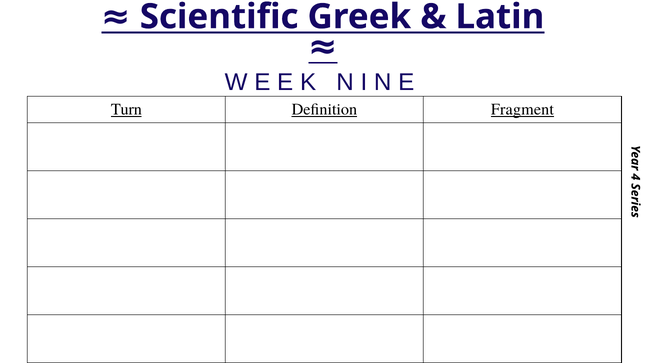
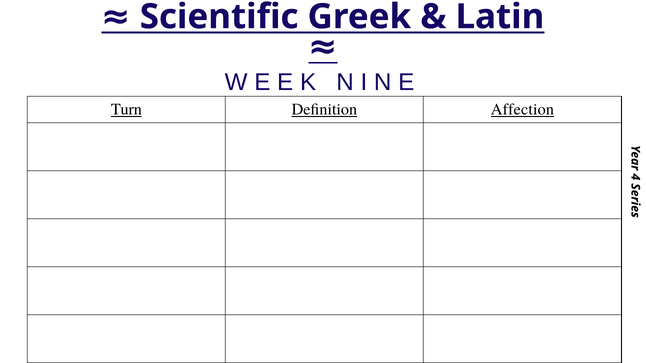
Fragment: Fragment -> Affection
